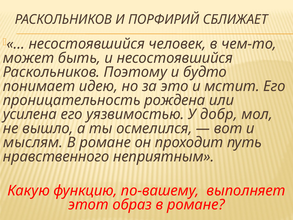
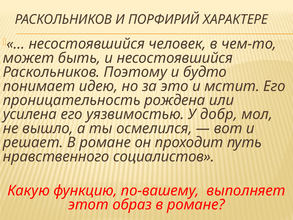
СБЛИЖАЕТ: СБЛИЖАЕТ -> ХАРАКТЕРЕ
мыслям: мыслям -> решает
неприятным: неприятным -> социалистов
